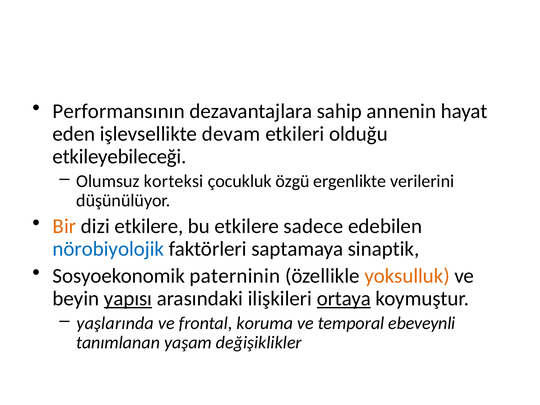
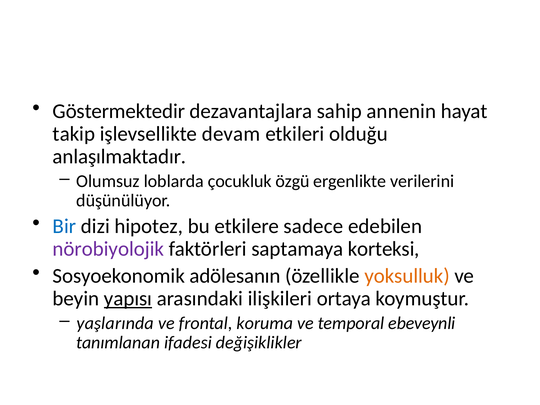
Performansının: Performansının -> Göstermektedir
eden: eden -> takip
etkileyebileceği: etkileyebileceği -> anlaşılmaktadır
korteksi: korteksi -> loblarda
Bir colour: orange -> blue
dizi etkilere: etkilere -> hipotez
nörobiyolojik colour: blue -> purple
sinaptik: sinaptik -> korteksi
paterninin: paterninin -> adölesanın
ortaya underline: present -> none
yaşam: yaşam -> ifadesi
